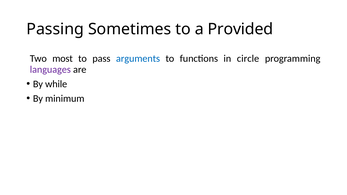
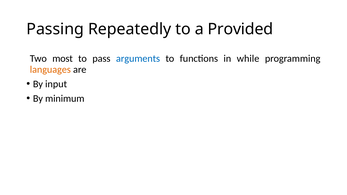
Sometimes: Sometimes -> Repeatedly
circle: circle -> while
languages colour: purple -> orange
while: while -> input
